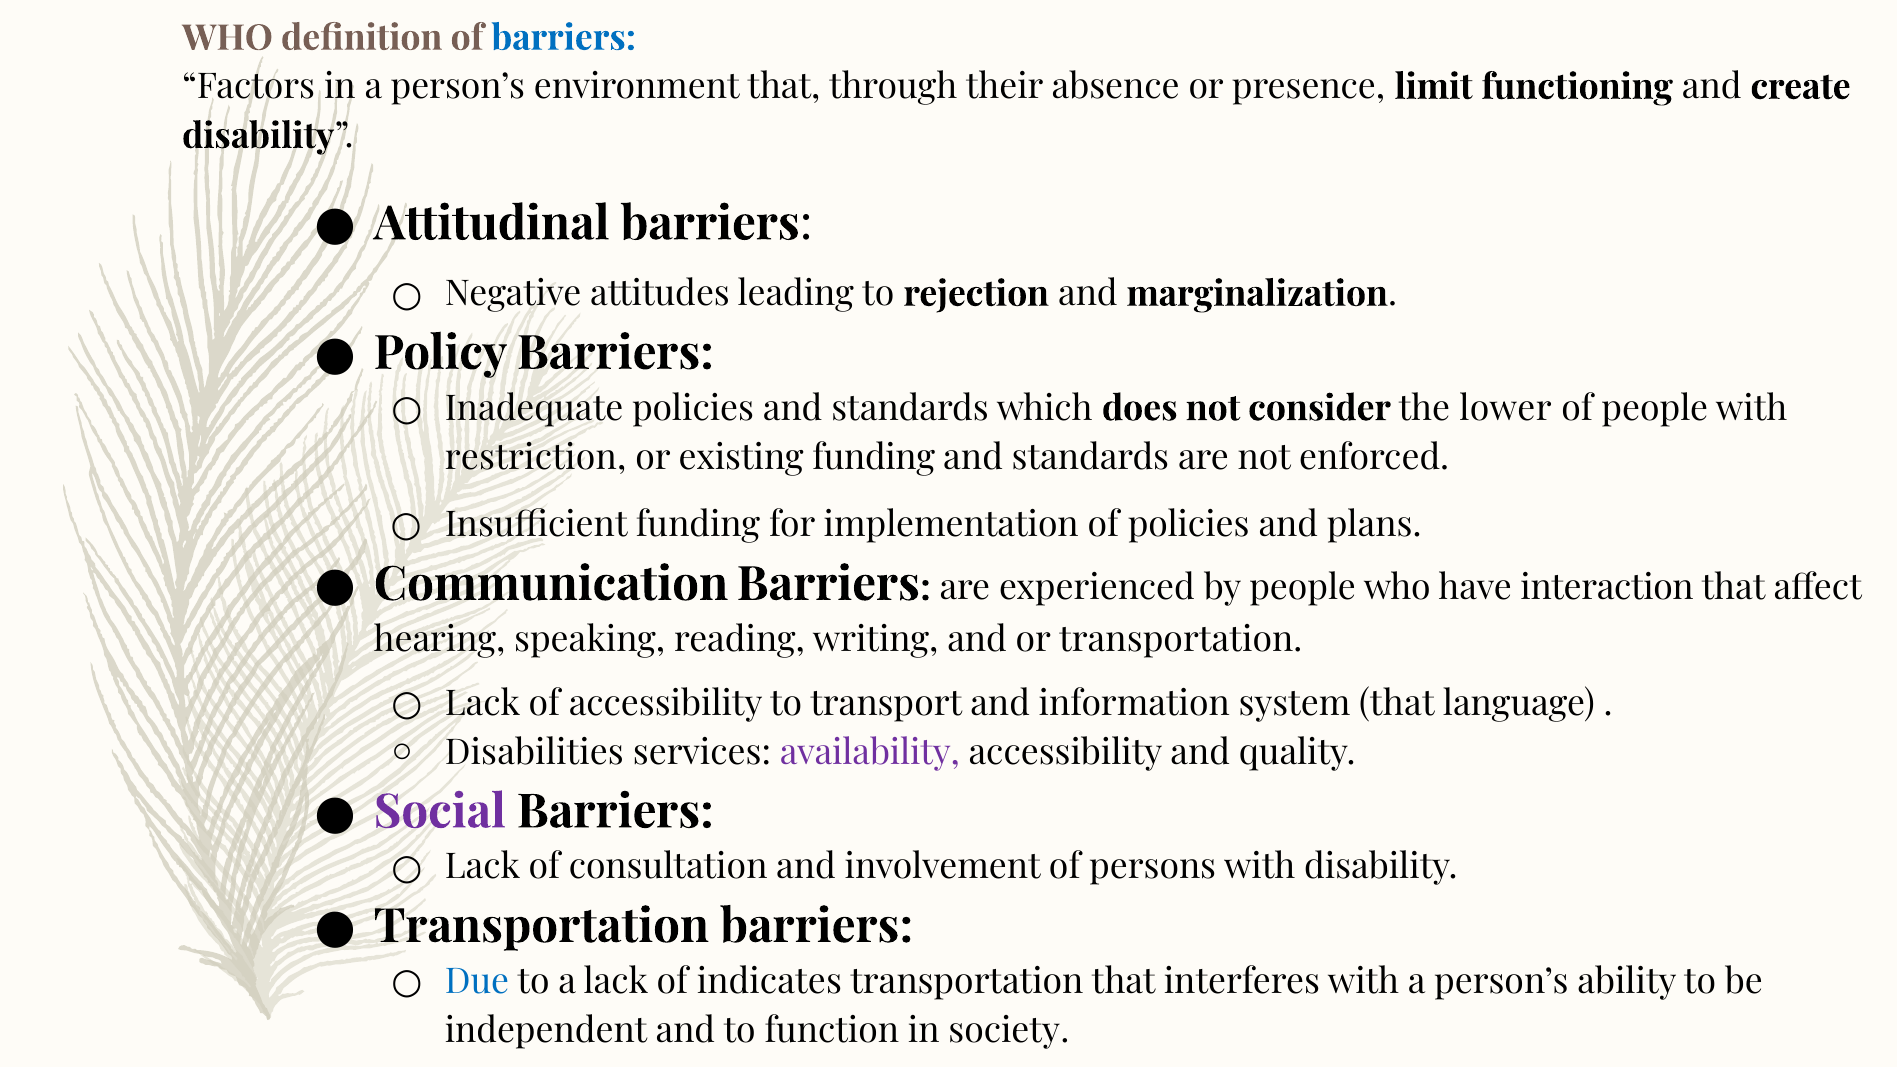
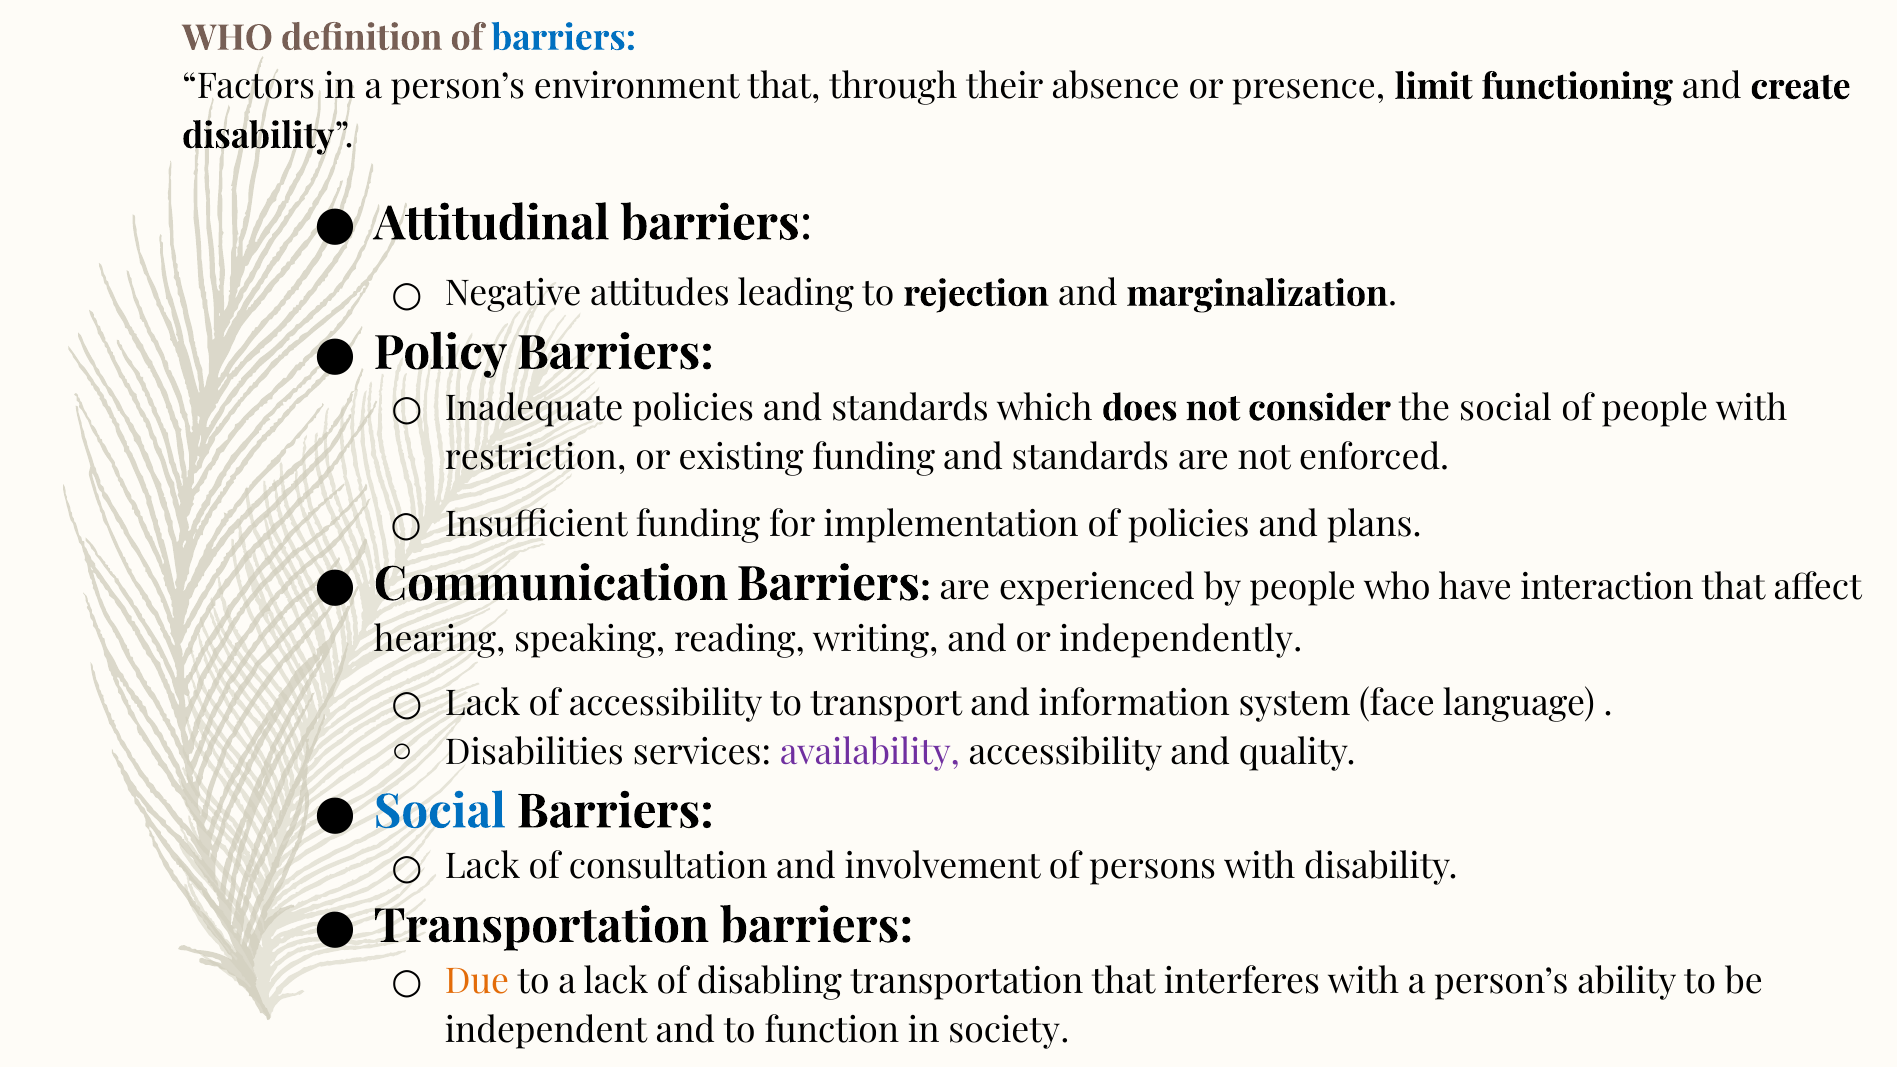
the lower: lower -> social
or transportation: transportation -> independently
system that: that -> face
Social at (440, 812) colour: purple -> blue
Due colour: blue -> orange
indicates: indicates -> disabling
